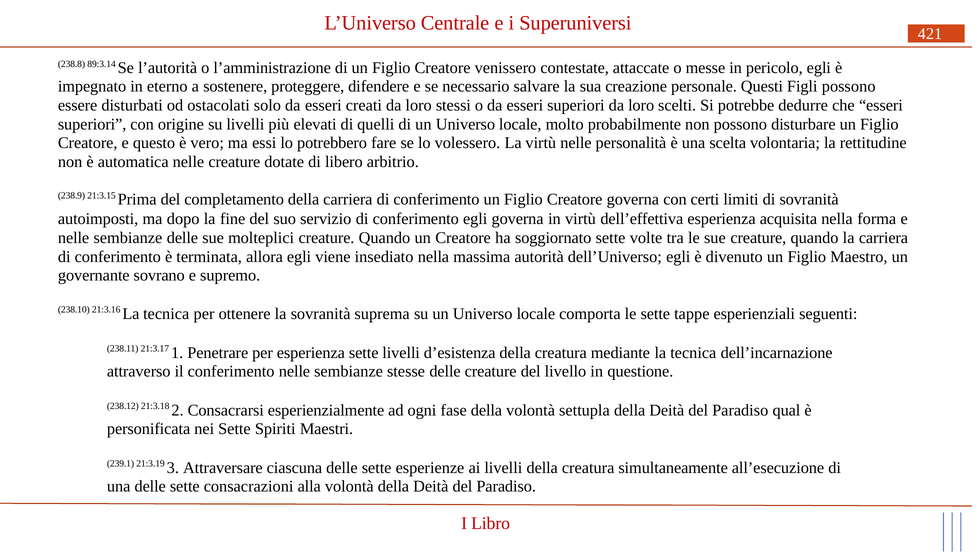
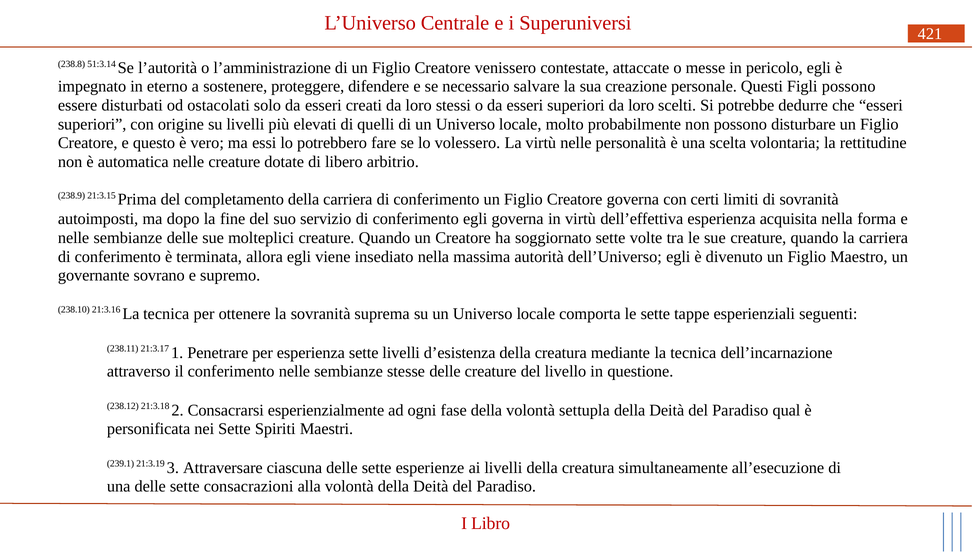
89:3.14: 89:3.14 -> 51:3.14
